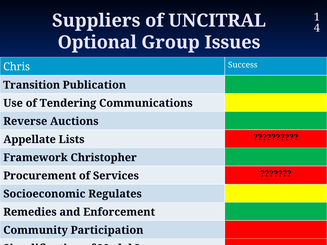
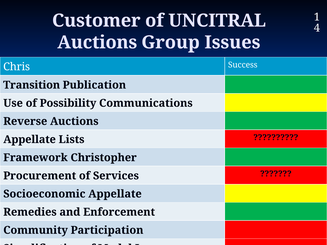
Suppliers: Suppliers -> Customer
Optional at (97, 42): Optional -> Auctions
Tendering: Tendering -> Possibility
Socioeconomic Regulates: Regulates -> Appellate
